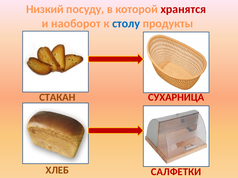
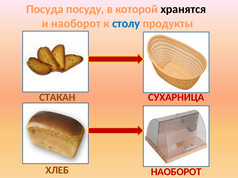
Низкий: Низкий -> Посуда
хранятся colour: red -> black
ХЛЕБ САЛФЕТКИ: САЛФЕТКИ -> НАОБОРОТ
